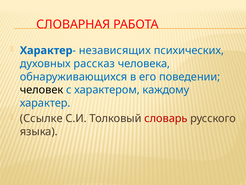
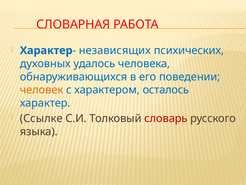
рассказ: рассказ -> удалось
человек colour: black -> orange
каждому: каждому -> осталось
